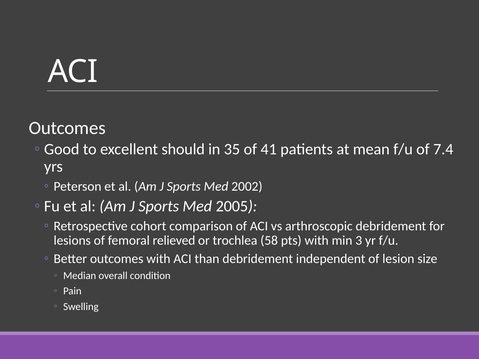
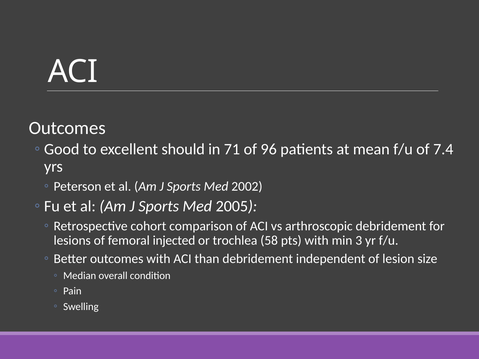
35: 35 -> 71
41: 41 -> 96
relieved: relieved -> injected
